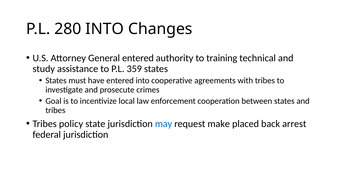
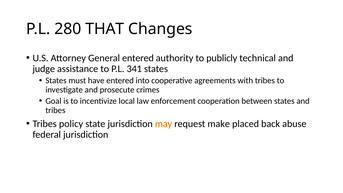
280 INTO: INTO -> THAT
training: training -> publicly
study: study -> judge
359: 359 -> 341
may colour: blue -> orange
arrest: arrest -> abuse
